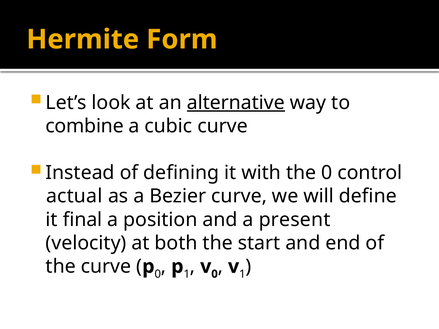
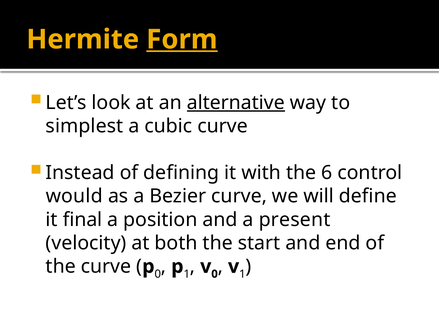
Form underline: none -> present
combine: combine -> simplest
the 0: 0 -> 6
actual: actual -> would
